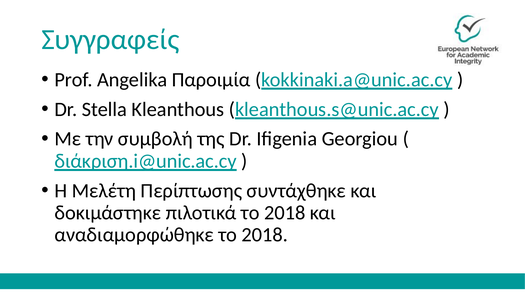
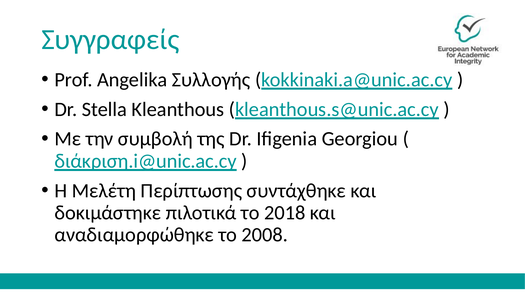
Παροιμία: Παροιμία -> Συλλογής
αναδιαμορφώθηκε το 2018: 2018 -> 2008
